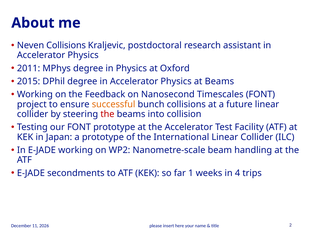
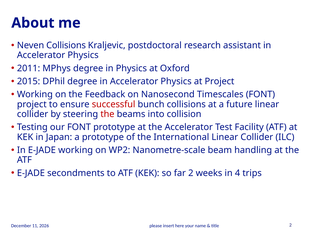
at Beams: Beams -> Project
successful colour: orange -> red
far 1: 1 -> 2
